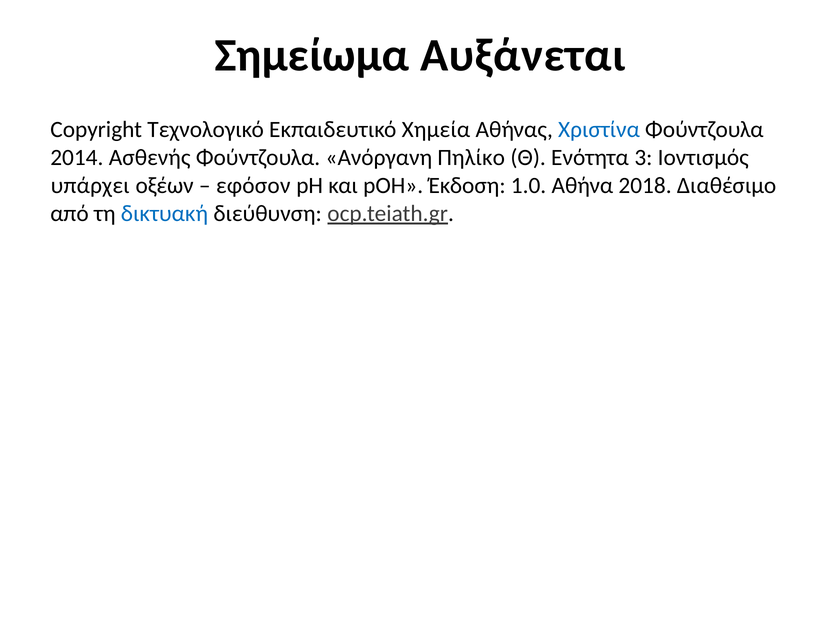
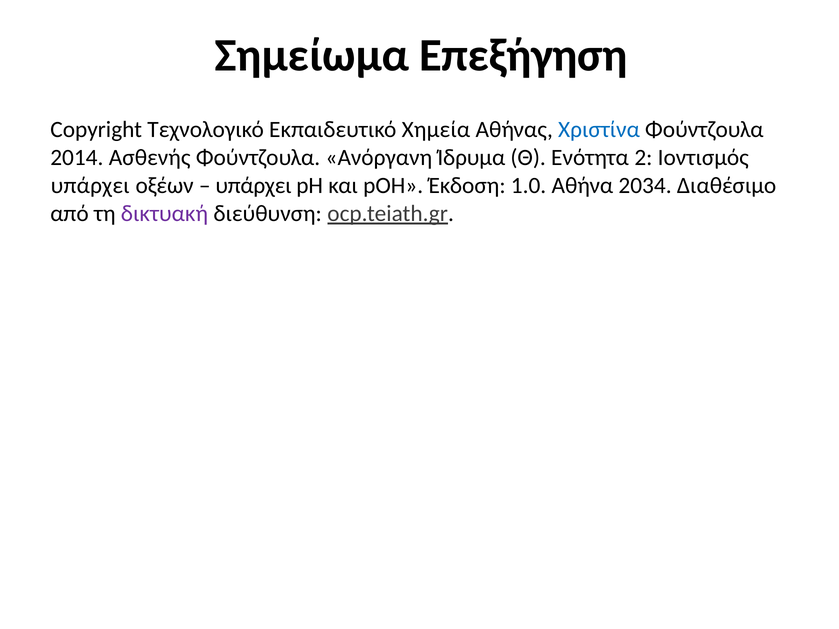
Αυξάνεται: Αυξάνεται -> Επεξήγηση
Πηλίκο: Πηλίκο -> Ίδρυμα
3: 3 -> 2
εφόσον at (253, 186): εφόσον -> υπάρχει
2018: 2018 -> 2034
δικτυακή colour: blue -> purple
